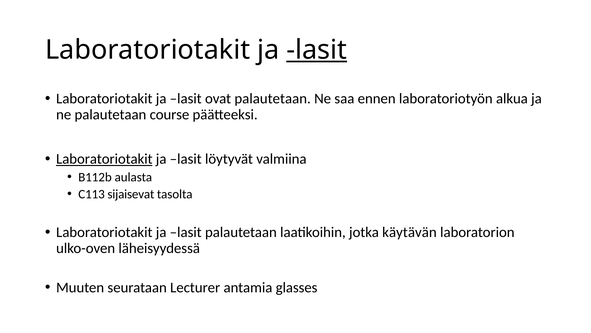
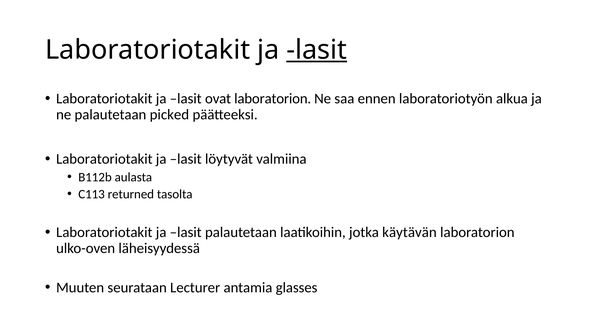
ovat palautetaan: palautetaan -> laboratorion
course: course -> picked
Laboratoriotakit at (104, 159) underline: present -> none
sijaisevat: sijaisevat -> returned
